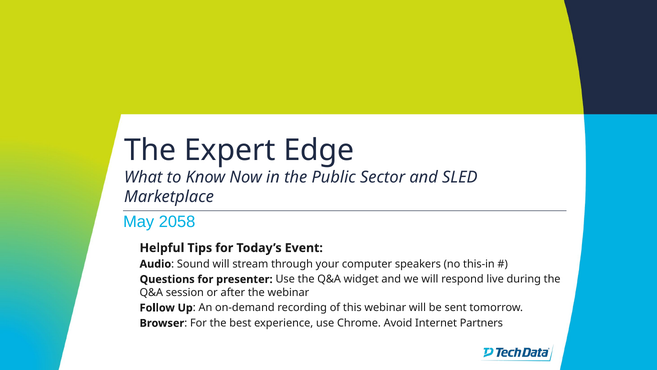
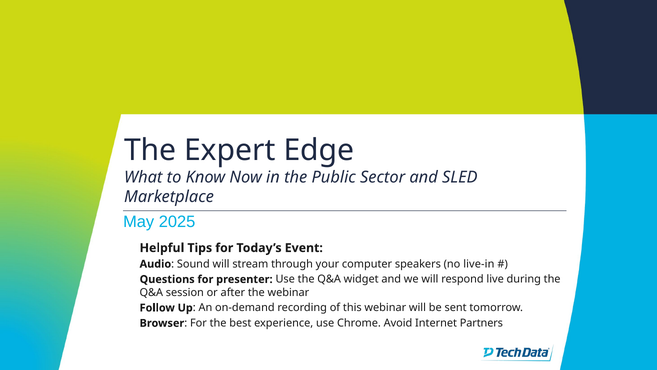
2058: 2058 -> 2025
this-in: this-in -> live-in
